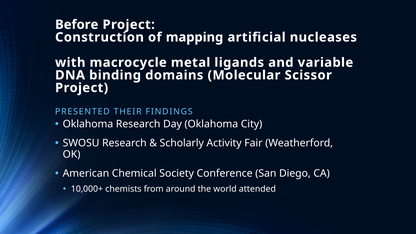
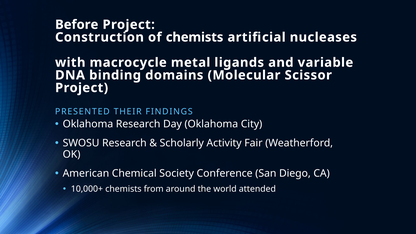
of mapping: mapping -> chemists
